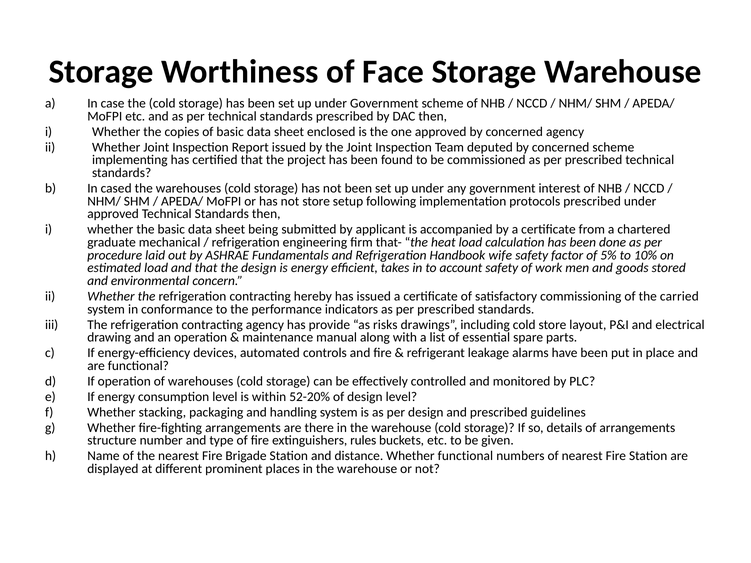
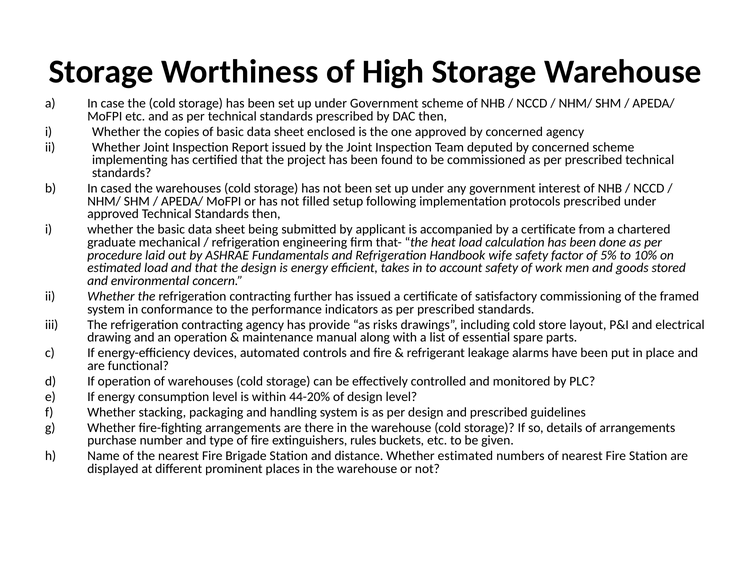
Face: Face -> High
not store: store -> filled
hereby: hereby -> further
carried: carried -> framed
52-20%: 52-20% -> 44-20%
structure: structure -> purchase
Whether functional: functional -> estimated
